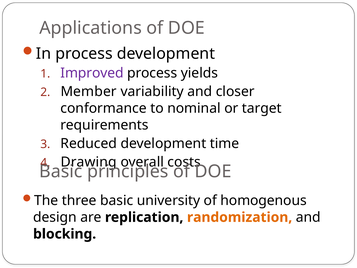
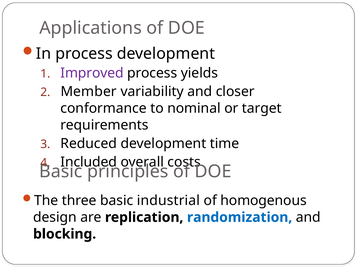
Drawing: Drawing -> Included
university: university -> industrial
randomization colour: orange -> blue
